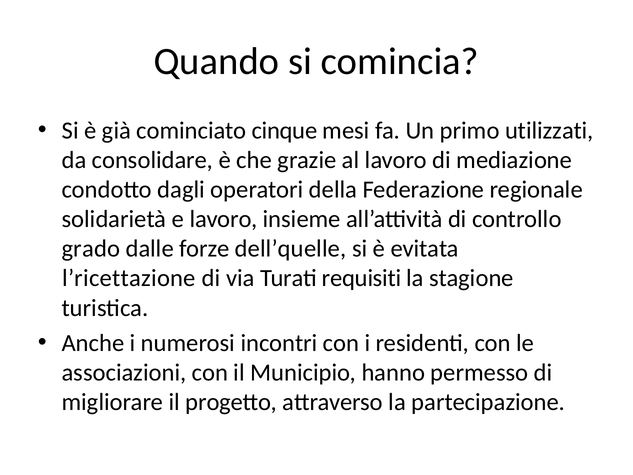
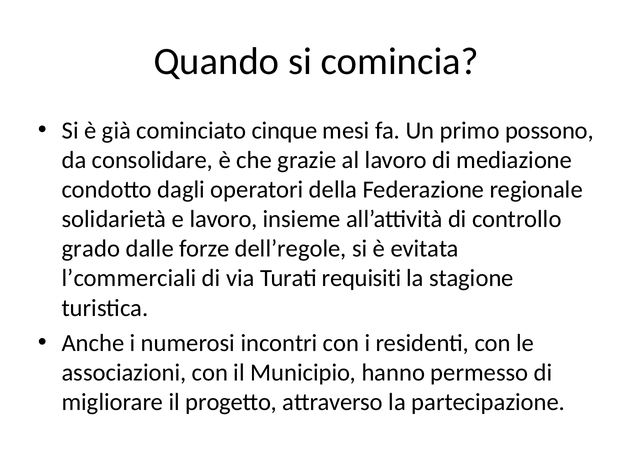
utilizzati: utilizzati -> possono
dell’quelle: dell’quelle -> dell’regole
l’ricettazione: l’ricettazione -> l’commerciali
